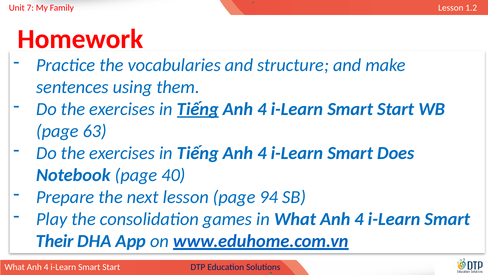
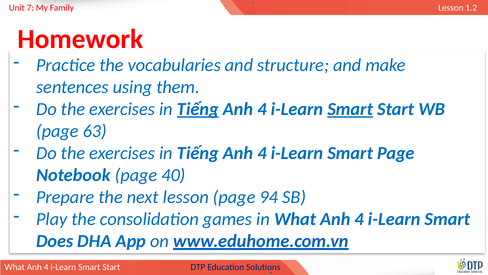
Smart at (350, 109) underline: none -> present
Smart Does: Does -> Page
Their: Their -> Does
